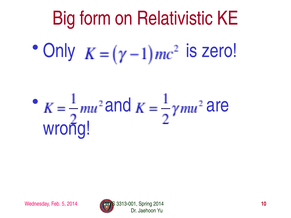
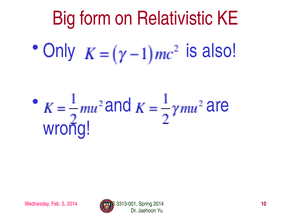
zero: zero -> also
